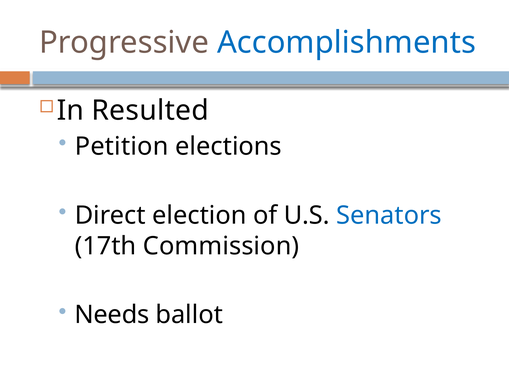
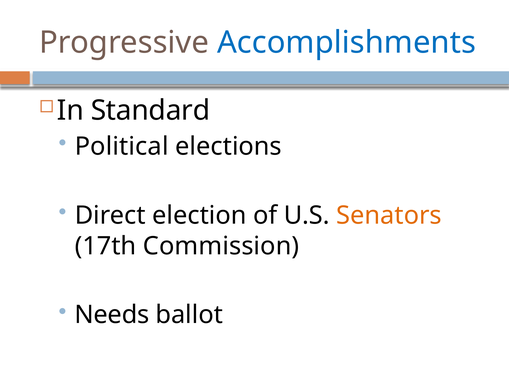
Resulted: Resulted -> Standard
Petition: Petition -> Political
Senators colour: blue -> orange
